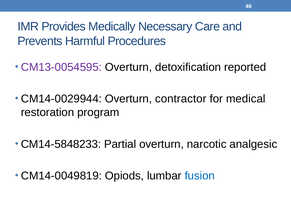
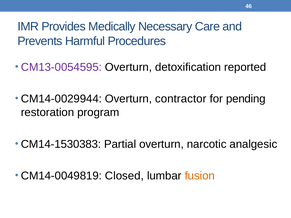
medical: medical -> pending
CM14-5848233: CM14-5848233 -> CM14-1530383
Opiods: Opiods -> Closed
fusion colour: blue -> orange
